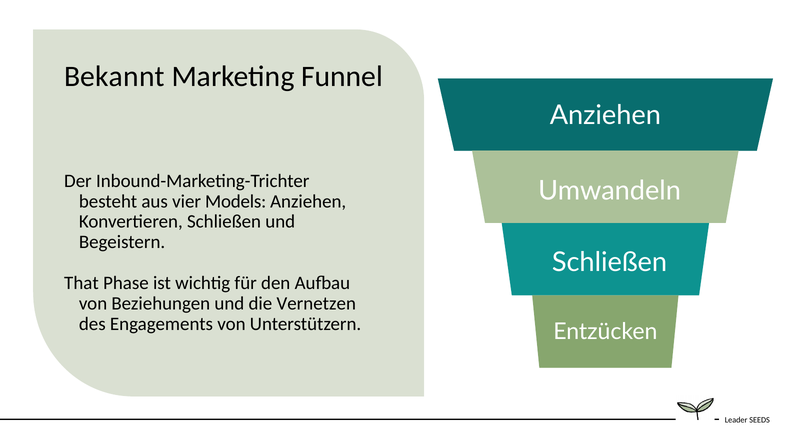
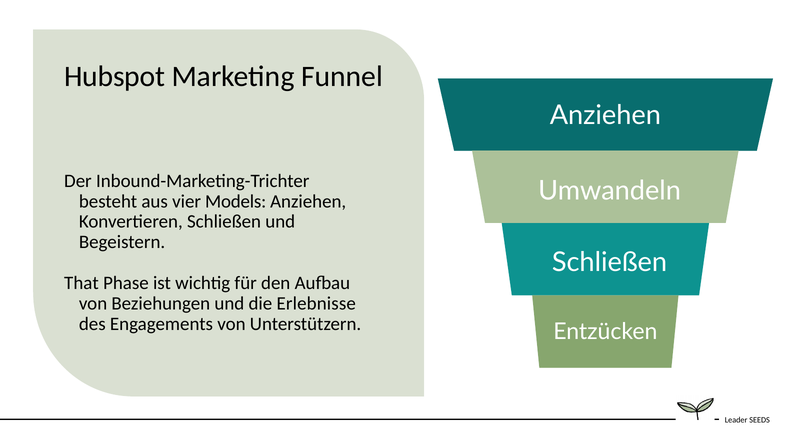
Bekannt: Bekannt -> Hubspot
Vernetzen: Vernetzen -> Erlebnisse
